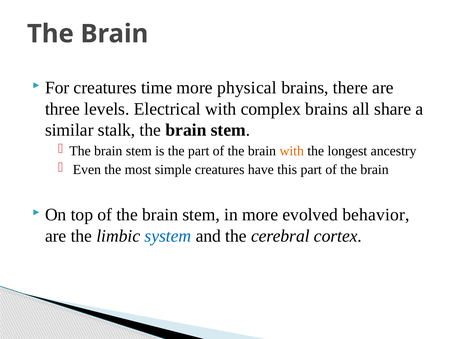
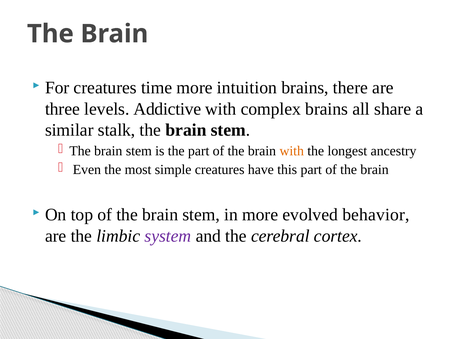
physical: physical -> intuition
Electrical: Electrical -> Addictive
system colour: blue -> purple
